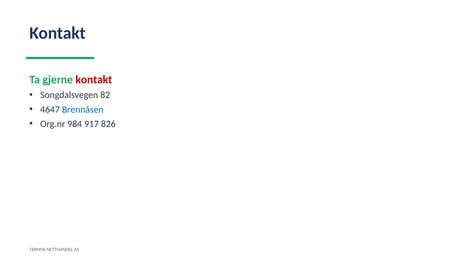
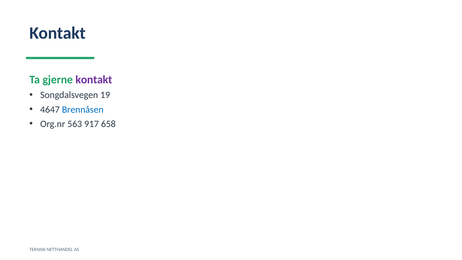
kontakt at (94, 80) colour: red -> purple
82: 82 -> 19
984: 984 -> 563
826: 826 -> 658
